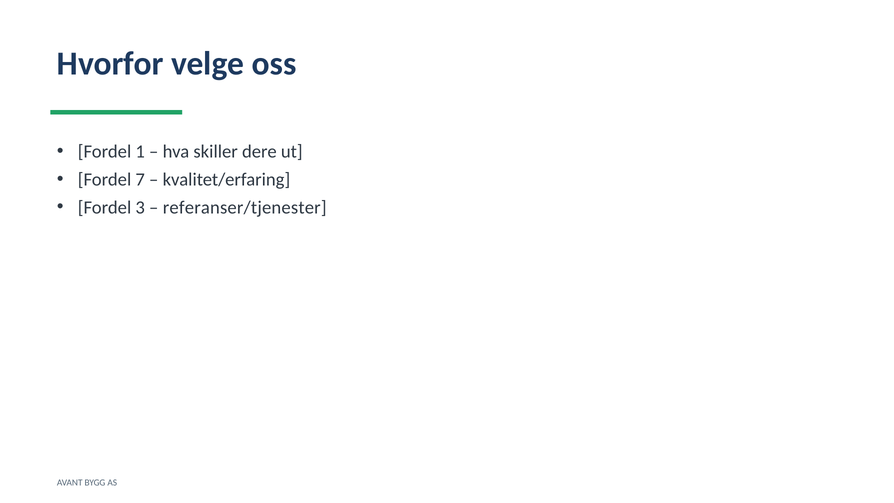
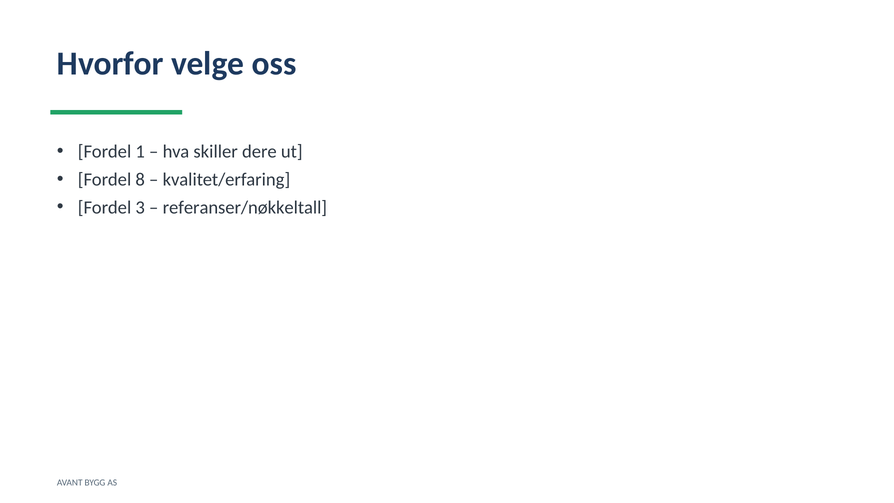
7: 7 -> 8
referanser/tjenester: referanser/tjenester -> referanser/nøkkeltall
